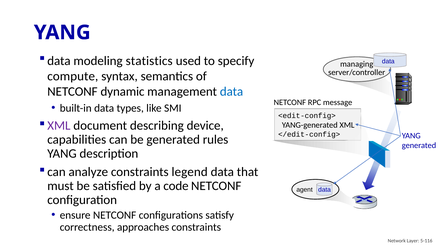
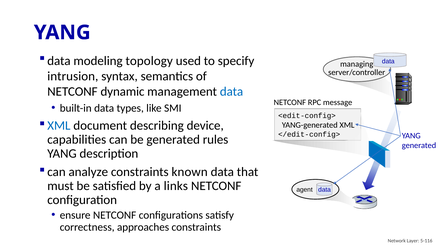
statistics: statistics -> topology
compute: compute -> intrusion
XML at (59, 126) colour: purple -> blue
legend: legend -> known
code: code -> links
